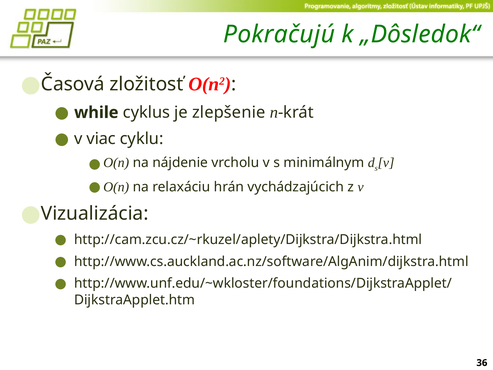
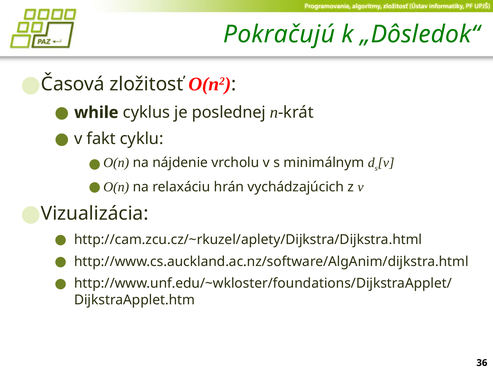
zlepšenie: zlepšenie -> poslednej
viac: viac -> fakt
